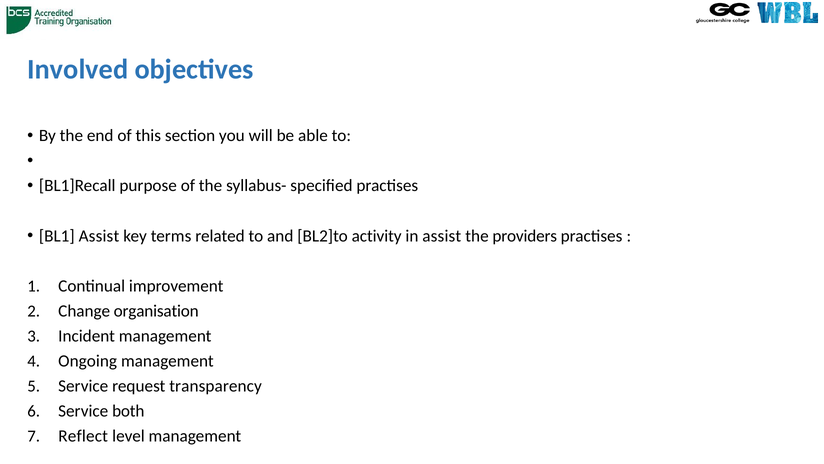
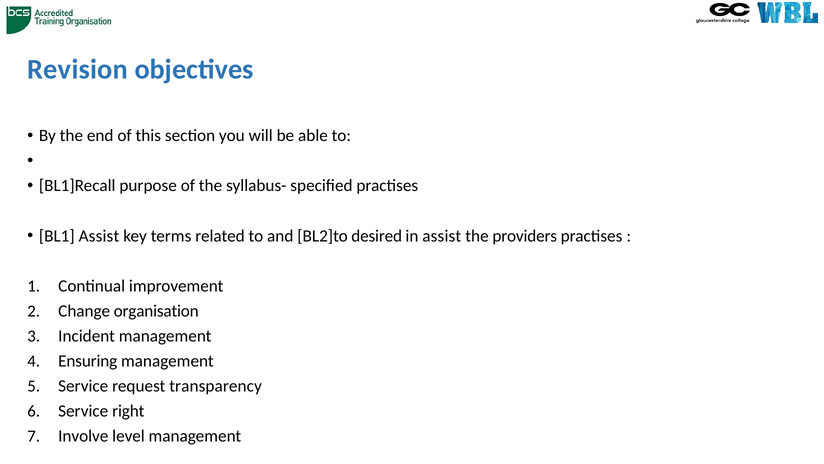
Involved: Involved -> Revision
activity: activity -> desired
Ongoing: Ongoing -> Ensuring
both: both -> right
Reflect: Reflect -> Involve
